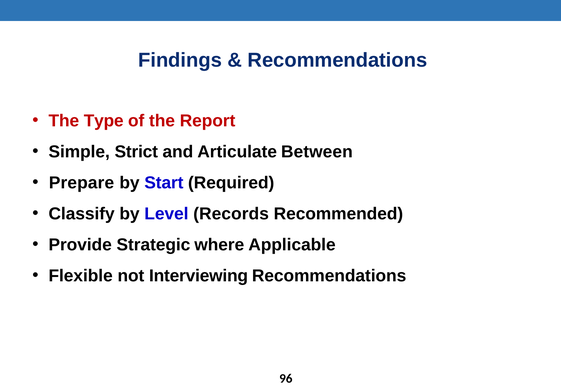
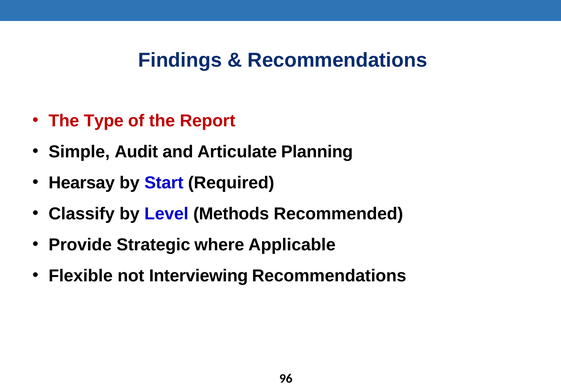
Strict: Strict -> Audit
Between: Between -> Planning
Prepare: Prepare -> Hearsay
Records: Records -> Methods
